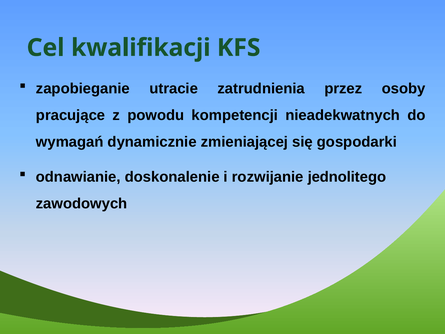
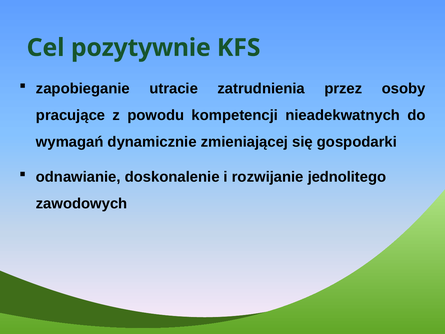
kwalifikacji: kwalifikacji -> pozytywnie
